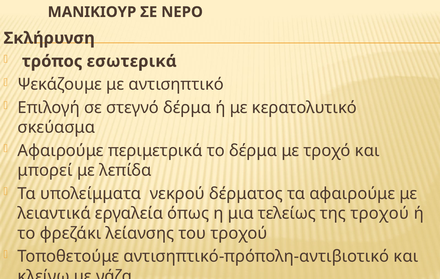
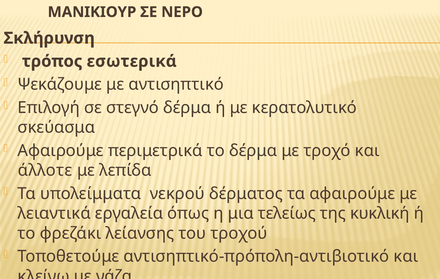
μπορεί: μπορεί -> άλλοτε
της τροχού: τροχού -> κυκλική
